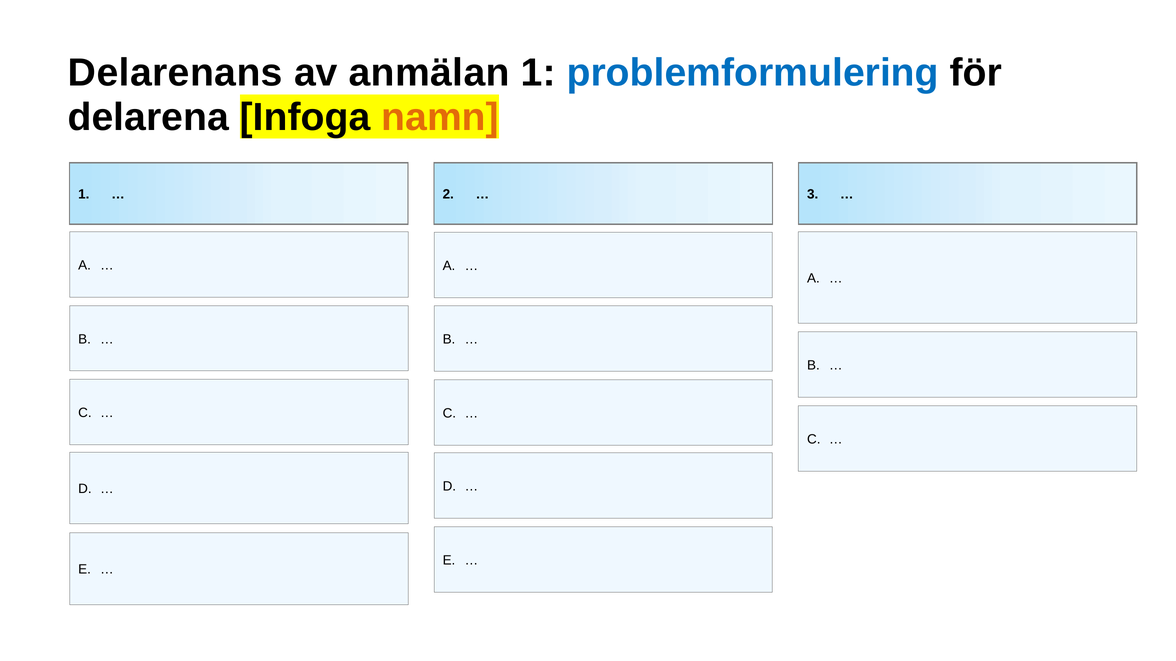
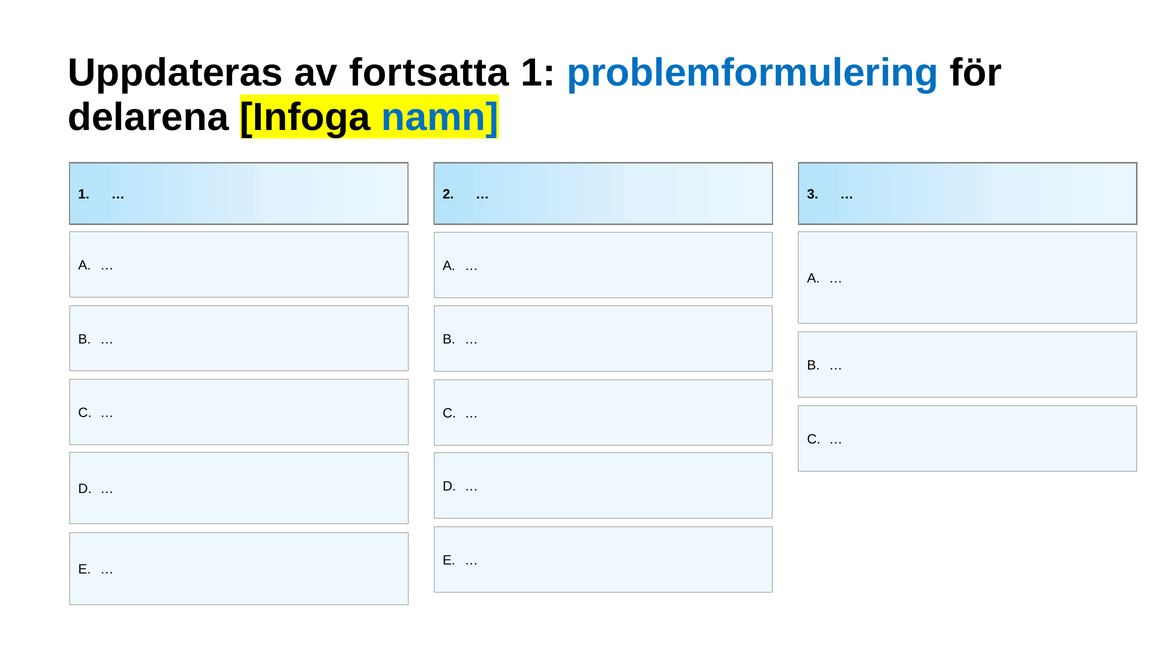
Delarenans: Delarenans -> Uppdateras
anmälan: anmälan -> fortsatta
namn colour: orange -> blue
